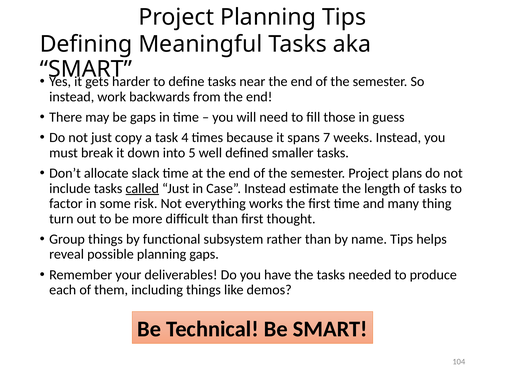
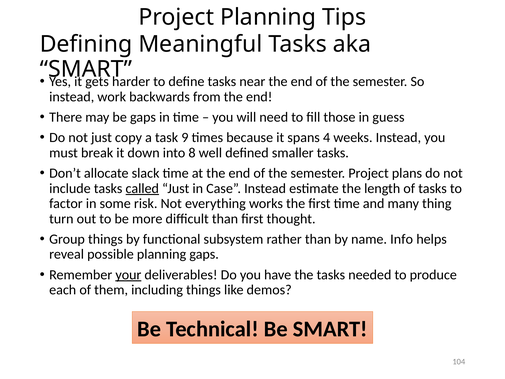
4: 4 -> 9
7: 7 -> 4
5: 5 -> 8
name Tips: Tips -> Info
your underline: none -> present
